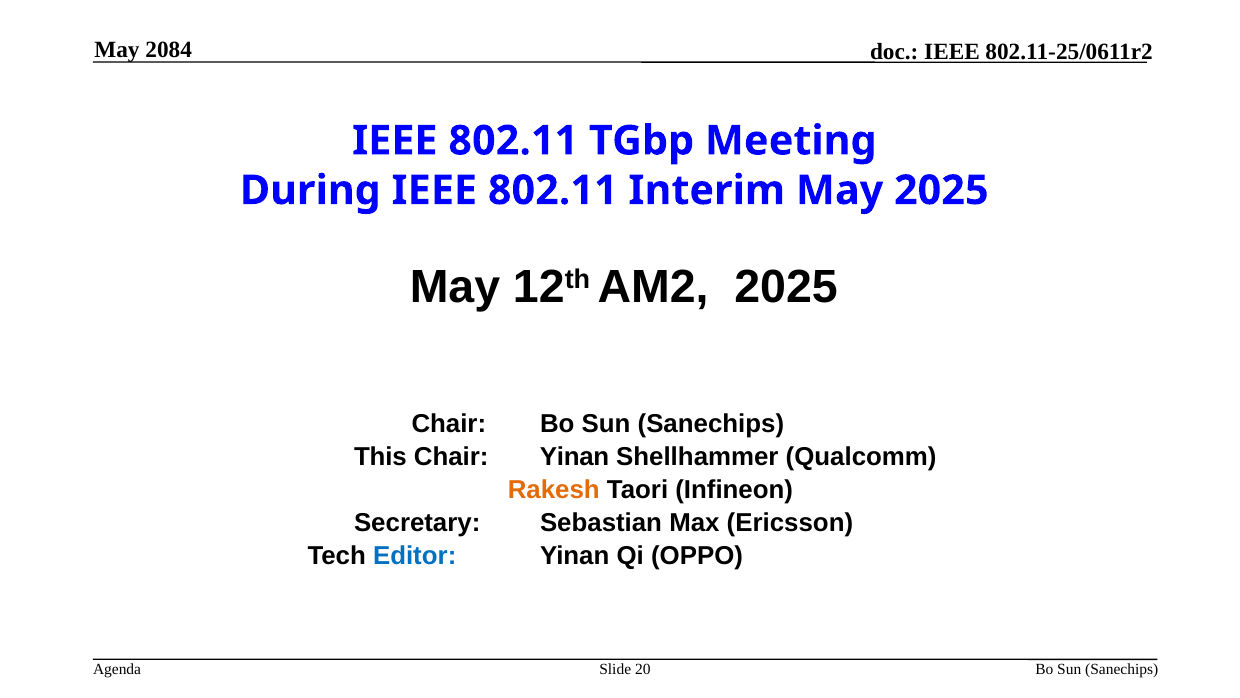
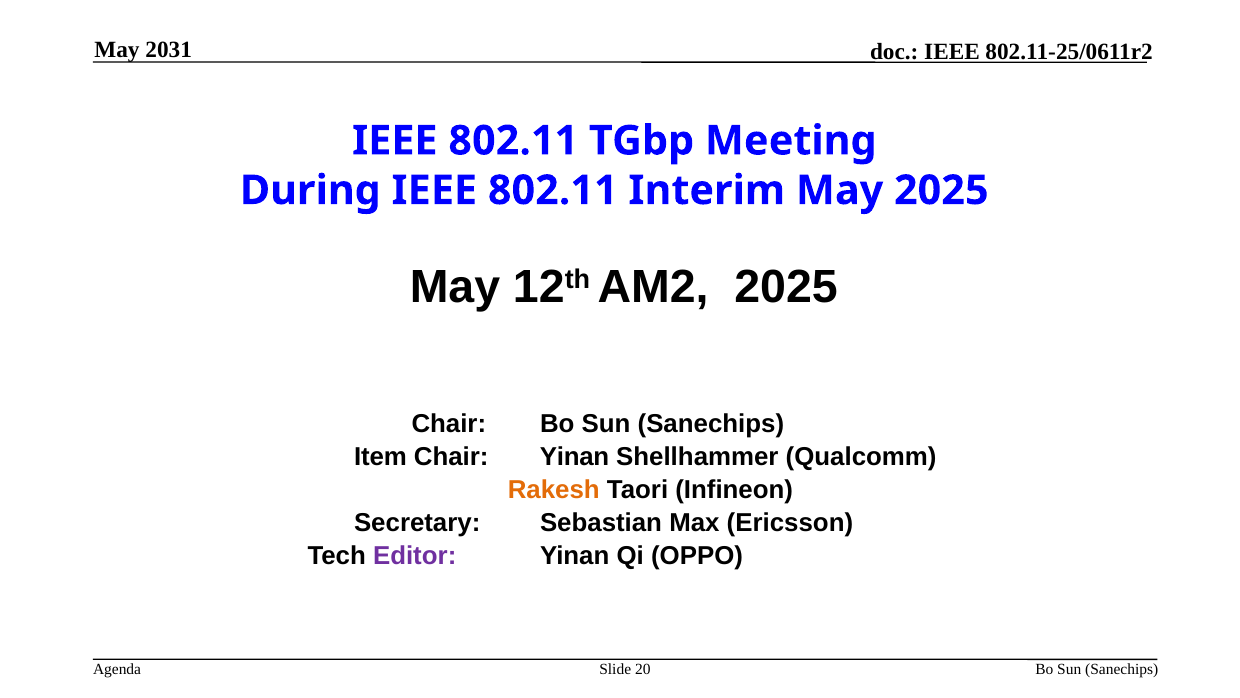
2084: 2084 -> 2031
This: This -> Item
Editor colour: blue -> purple
